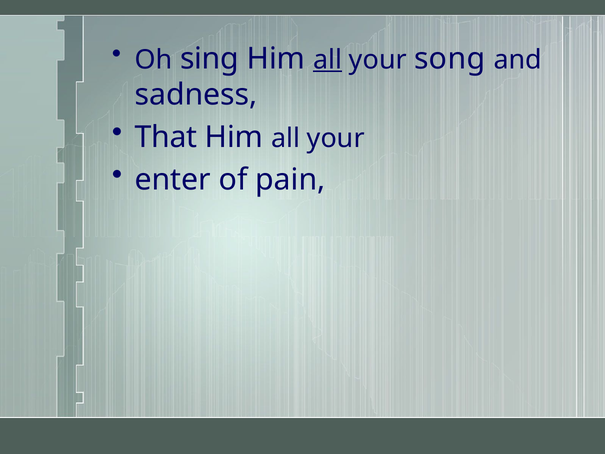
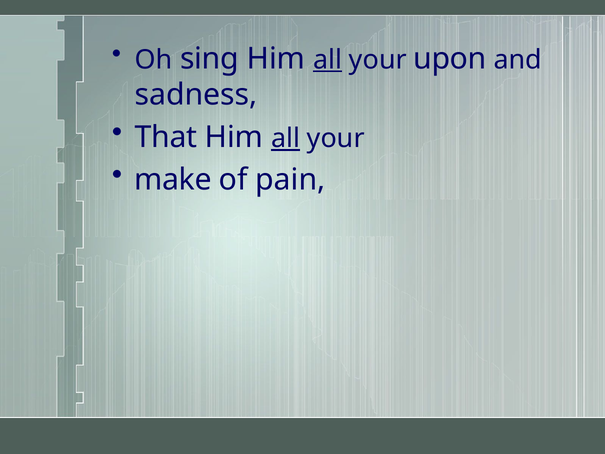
song: song -> upon
all at (286, 138) underline: none -> present
enter: enter -> make
